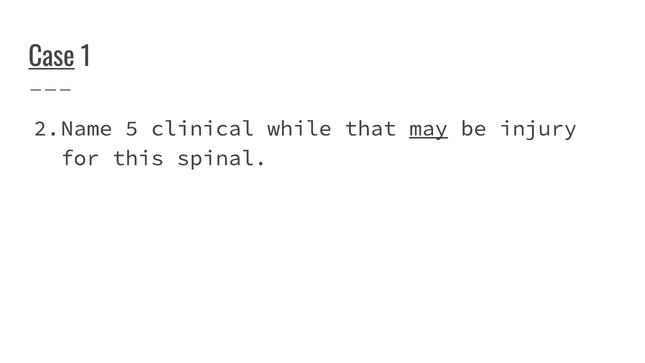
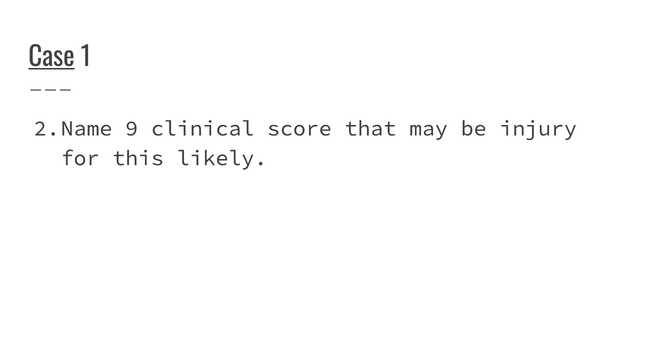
5: 5 -> 9
while: while -> score
may underline: present -> none
spinal: spinal -> likely
